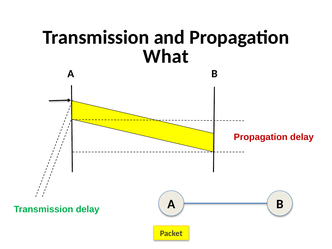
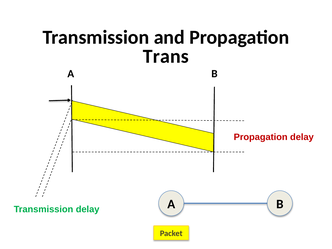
What: What -> Trans
